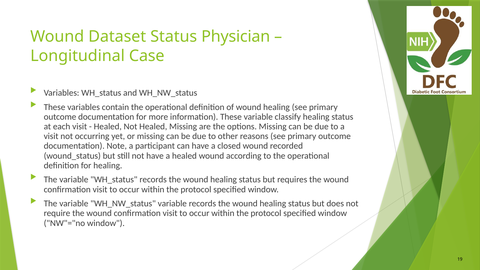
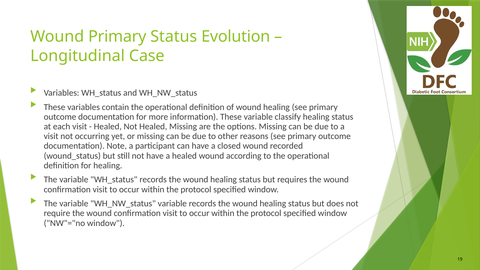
Wound Dataset: Dataset -> Primary
Physician: Physician -> Evolution
